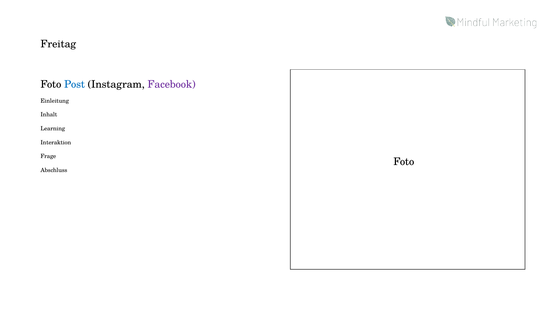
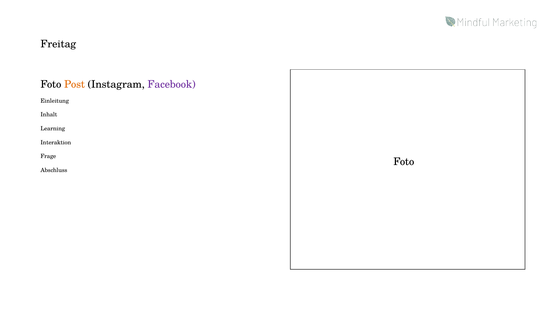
Post colour: blue -> orange
